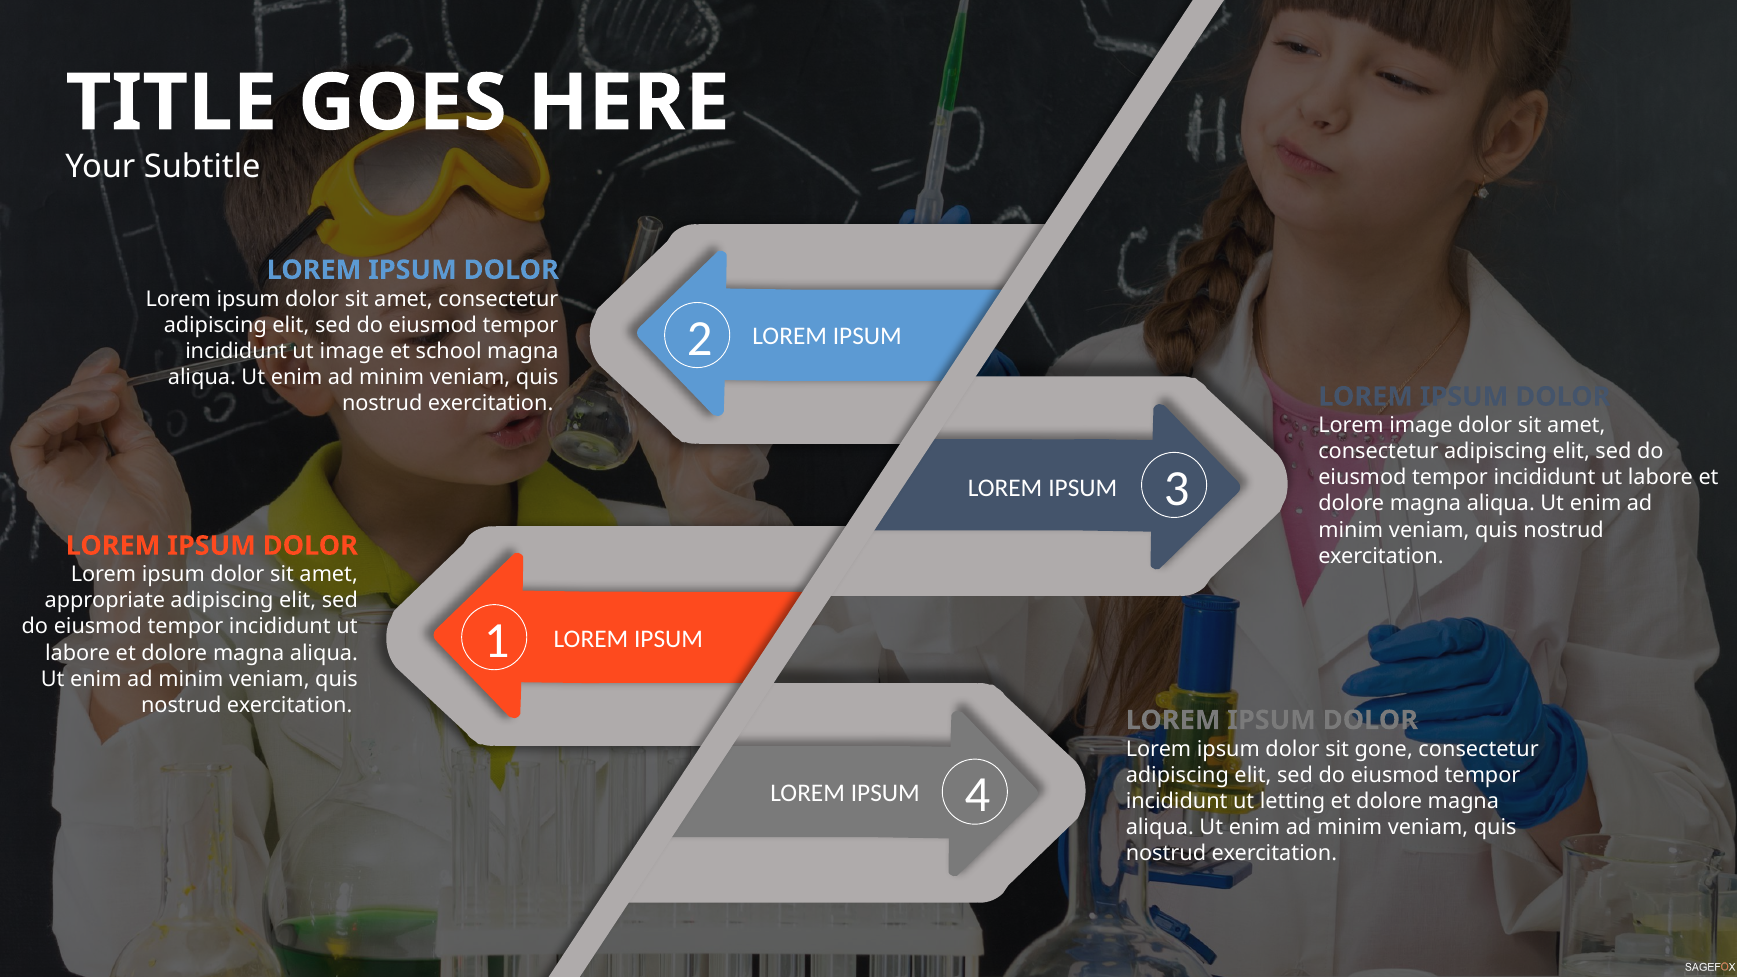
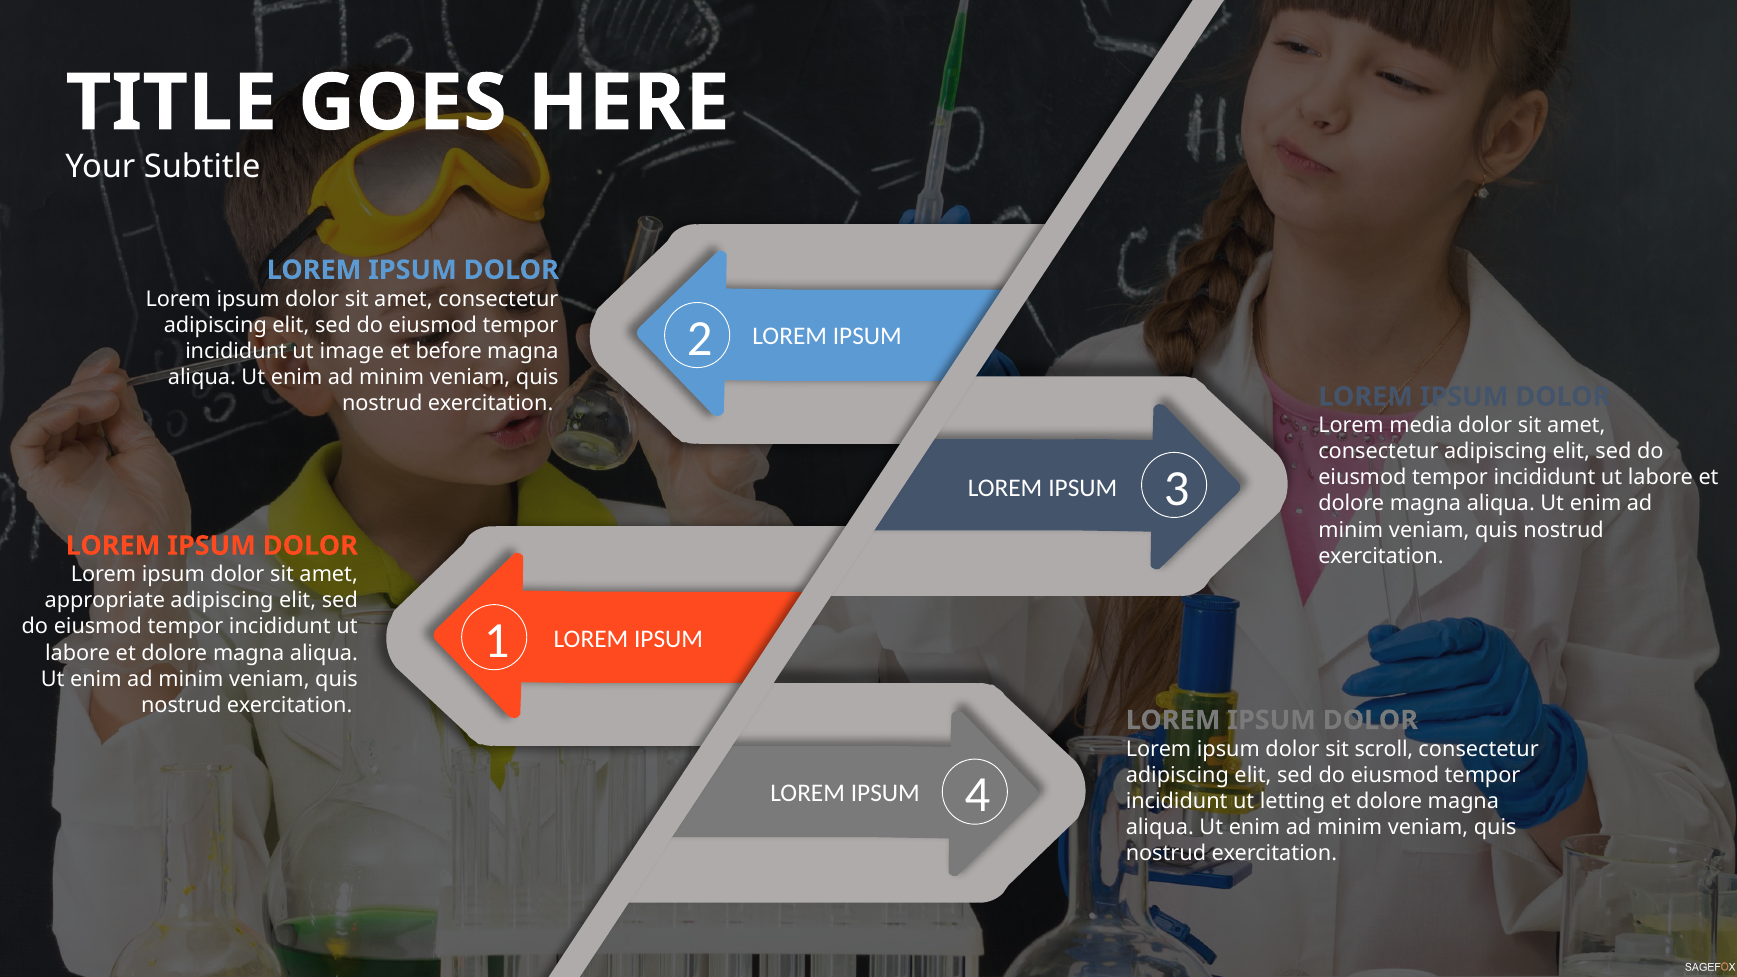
school: school -> before
Lorem image: image -> media
gone: gone -> scroll
